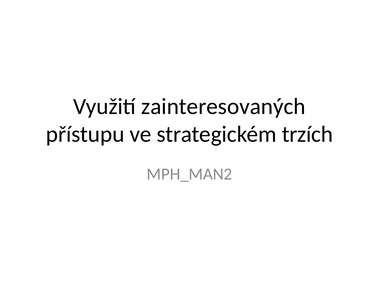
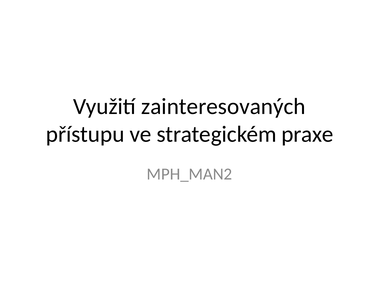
trzích: trzích -> praxe
